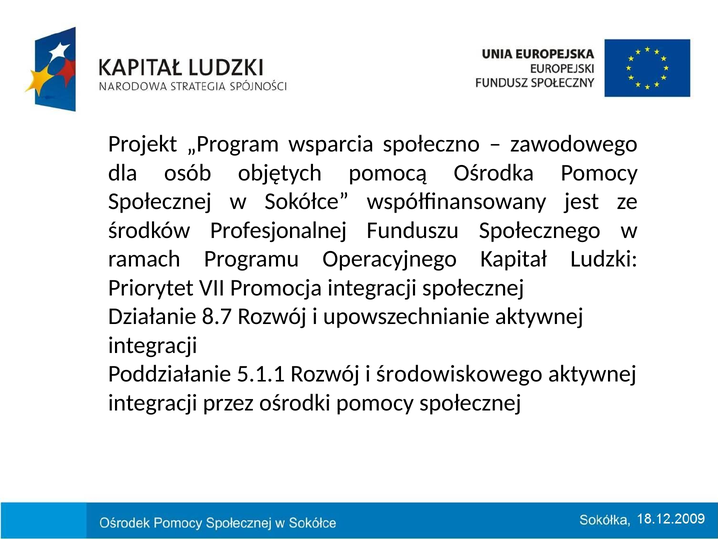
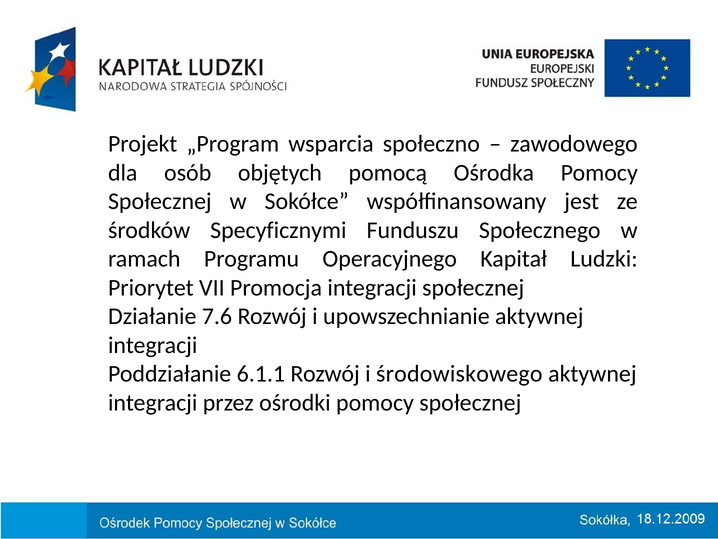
Profesjonalnej: Profesjonalnej -> Specyficznymi
8.7: 8.7 -> 7.6
5.1.1: 5.1.1 -> 6.1.1
